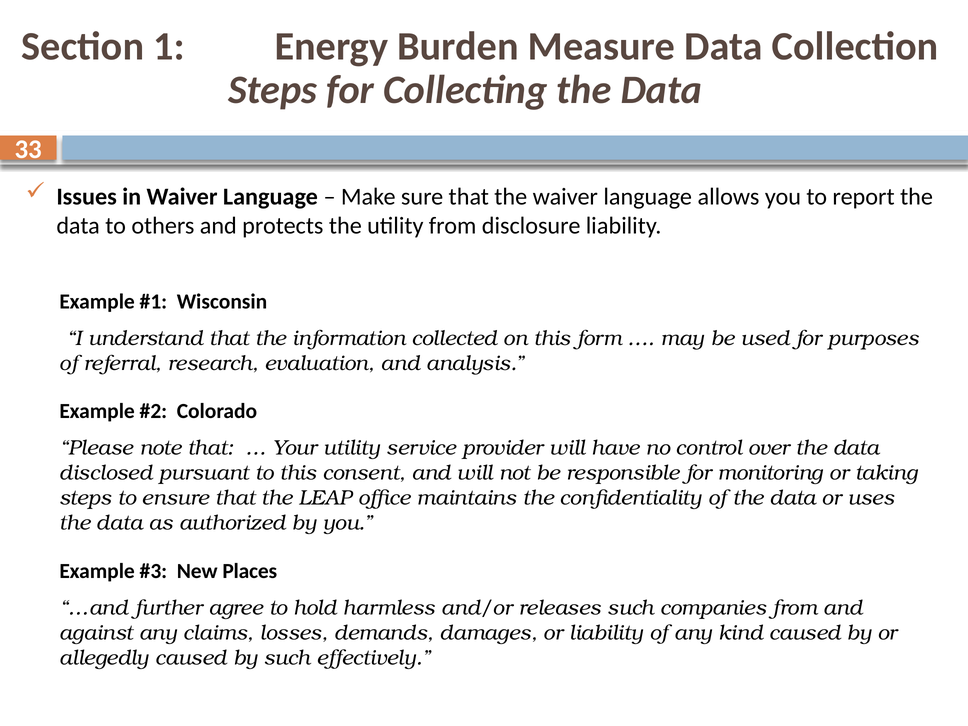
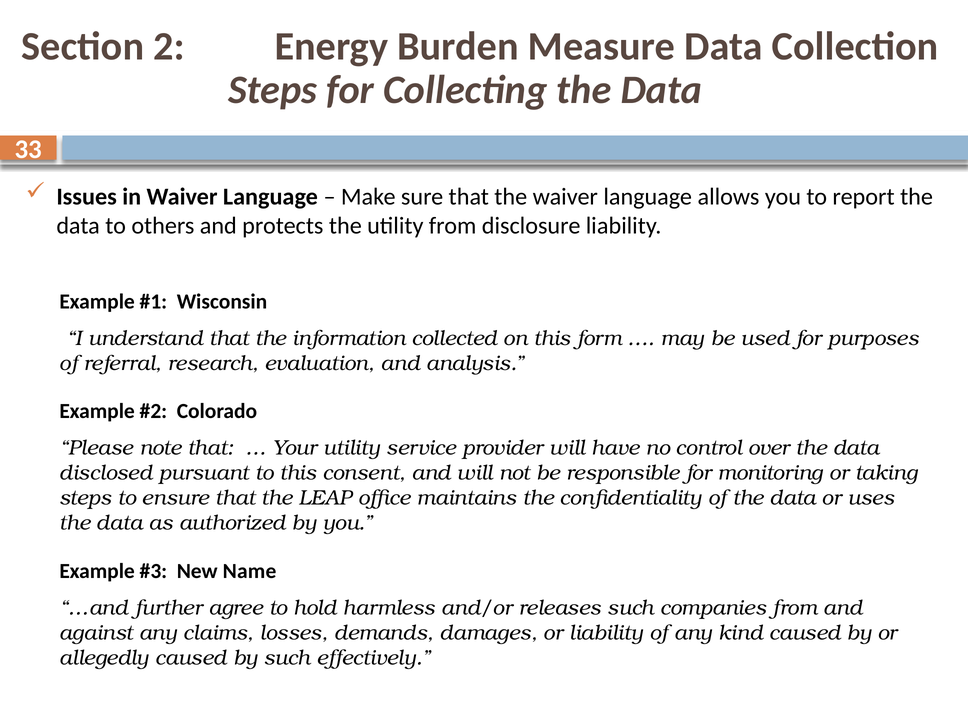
1: 1 -> 2
Places: Places -> Name
